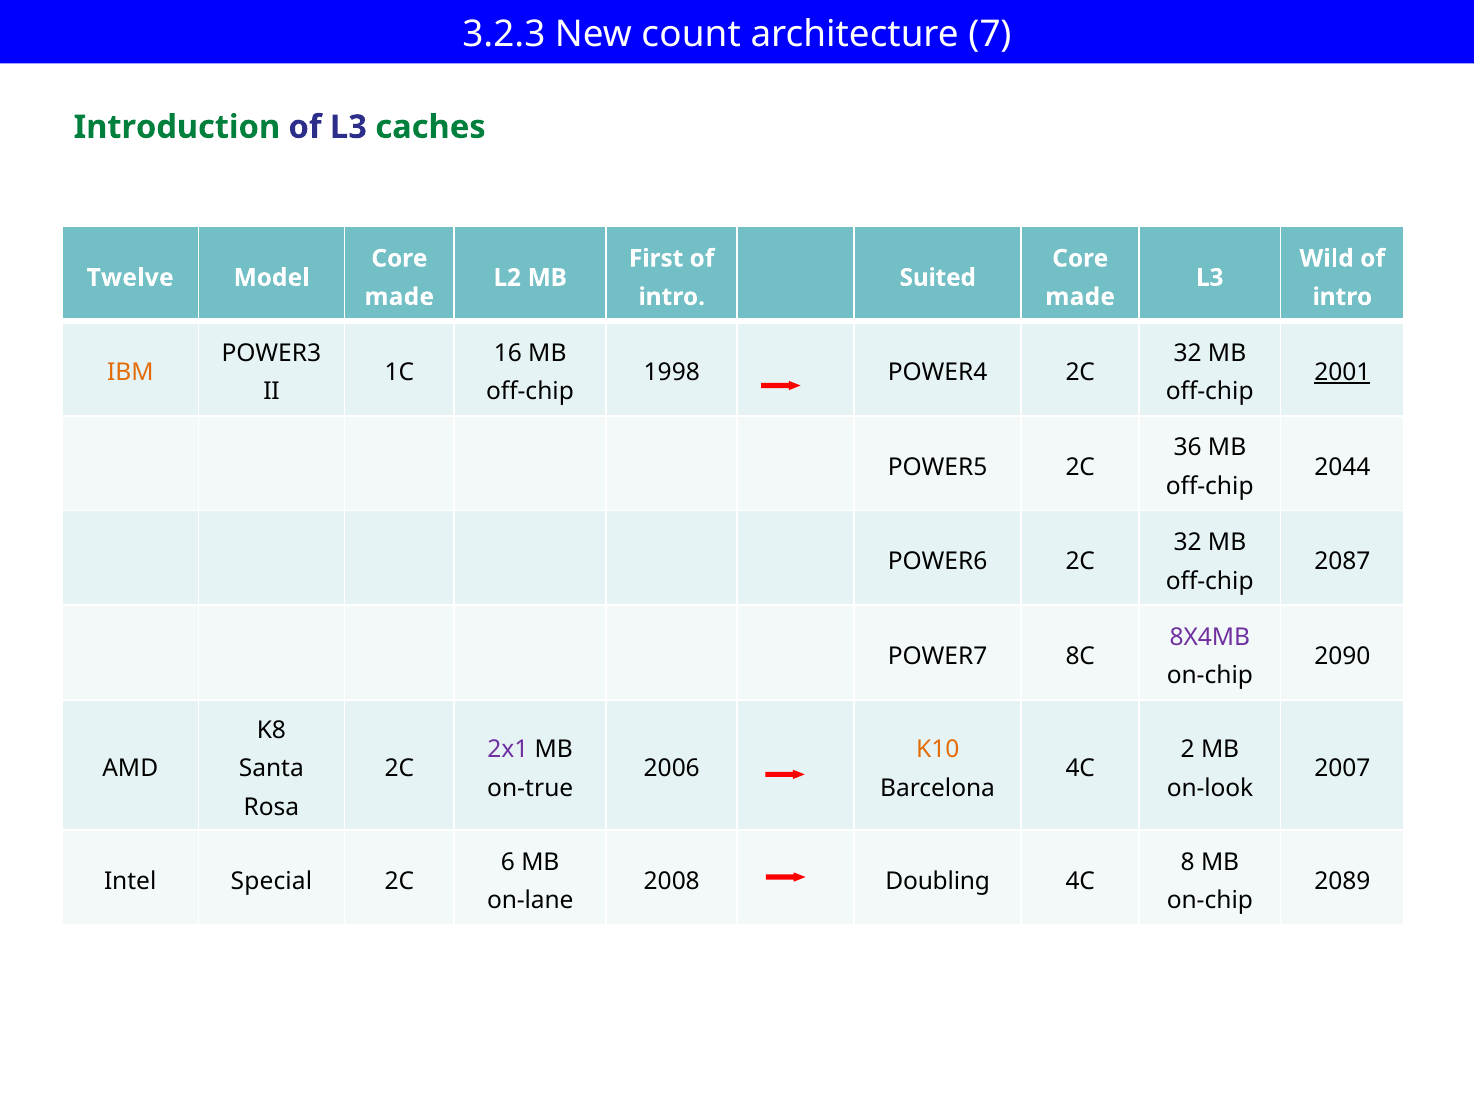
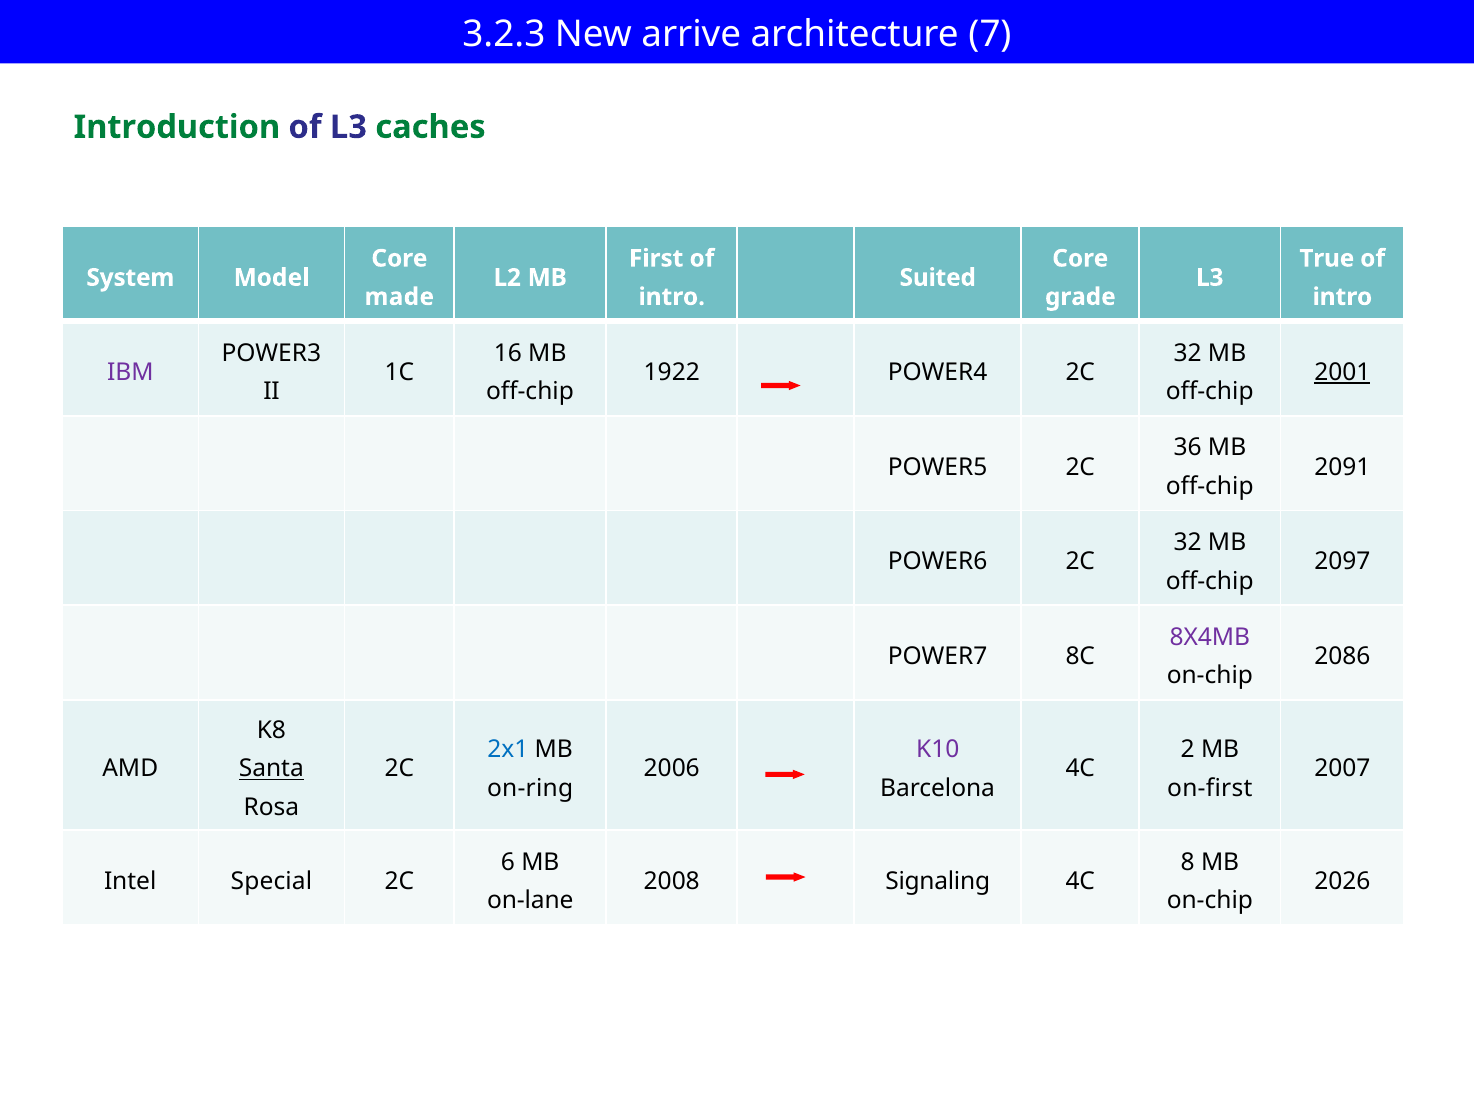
count: count -> arrive
Wild: Wild -> True
Twelve: Twelve -> System
made at (1080, 297): made -> grade
IBM colour: orange -> purple
1998: 1998 -> 1922
2044: 2044 -> 2091
2087: 2087 -> 2097
2090: 2090 -> 2086
2x1 colour: purple -> blue
K10 colour: orange -> purple
Santa underline: none -> present
on-true: on-true -> on-ring
on-look: on-look -> on-first
Doubling: Doubling -> Signaling
2089: 2089 -> 2026
